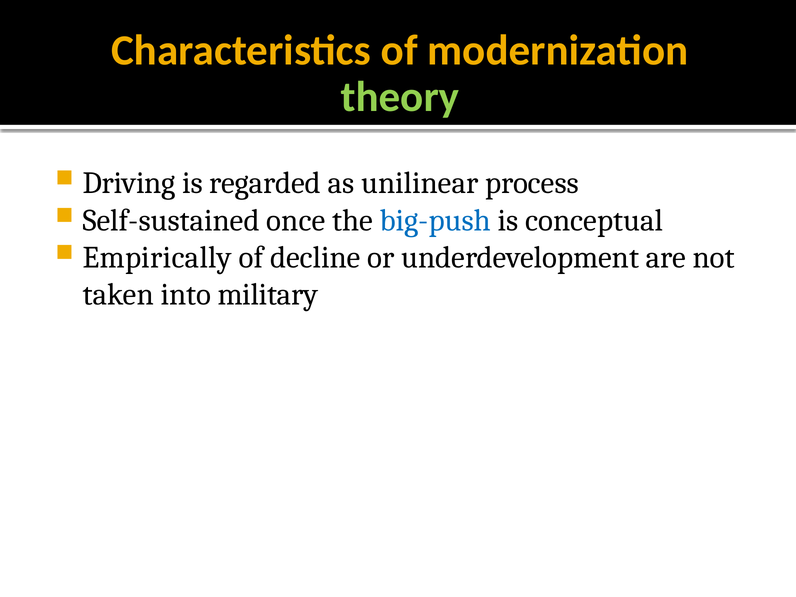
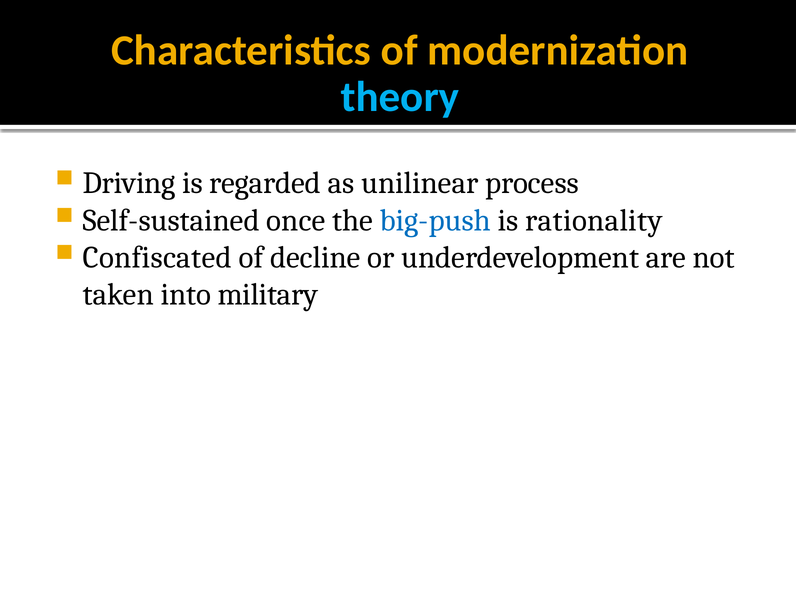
theory colour: light green -> light blue
conceptual: conceptual -> rationality
Empirically: Empirically -> Confiscated
